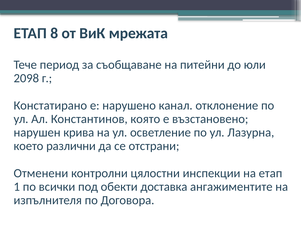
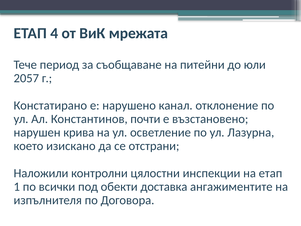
8: 8 -> 4
2098: 2098 -> 2057
която: която -> почти
различни: различни -> изискано
Отменени: Отменени -> Наложили
